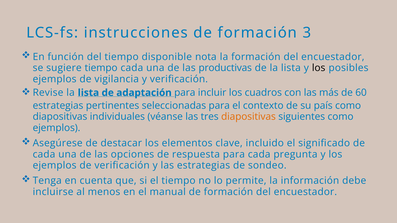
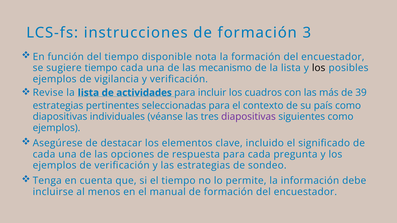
productivas: productivas -> mecanismo
adaptación: adaptación -> actividades
60: 60 -> 39
diapositivas at (248, 117) colour: orange -> purple
